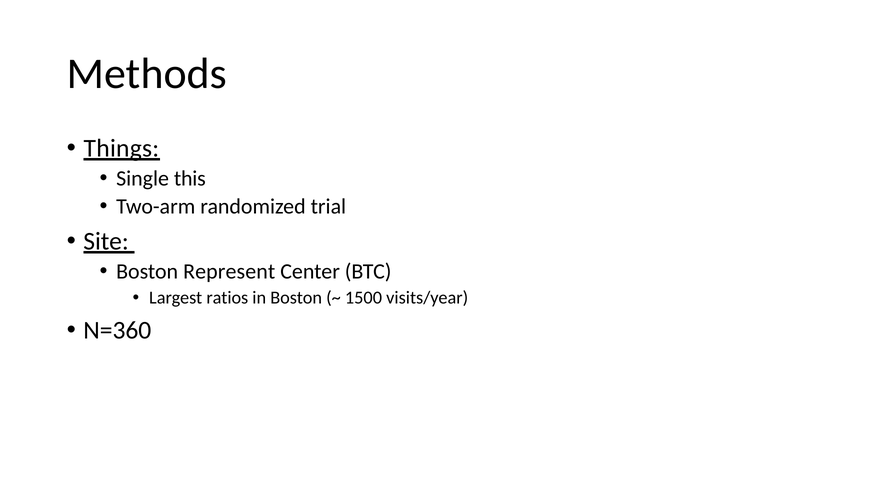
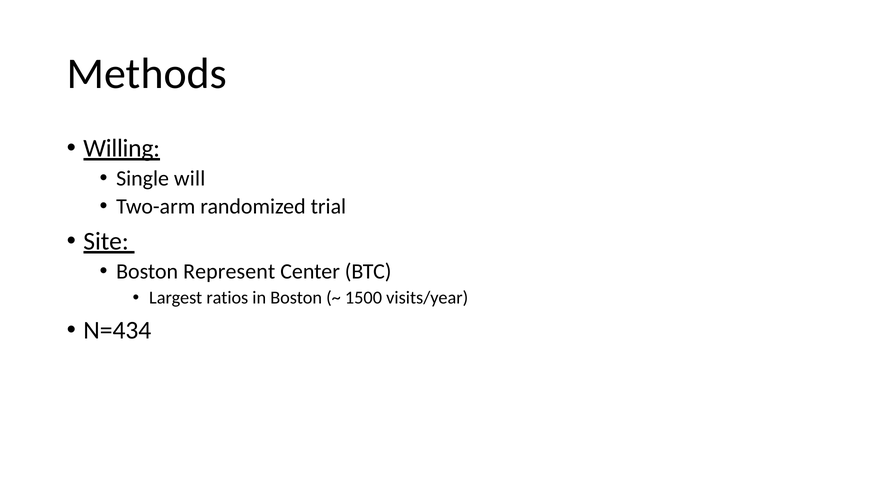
Things: Things -> Willing
this: this -> will
N=360: N=360 -> N=434
